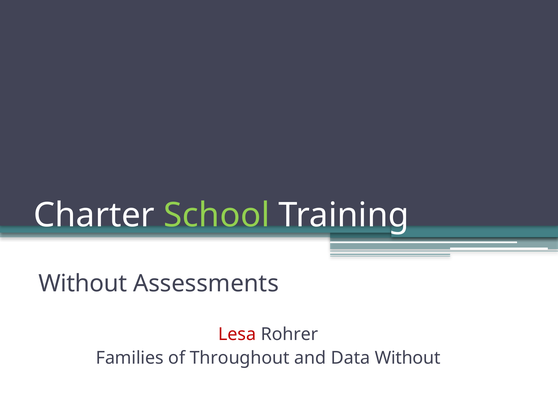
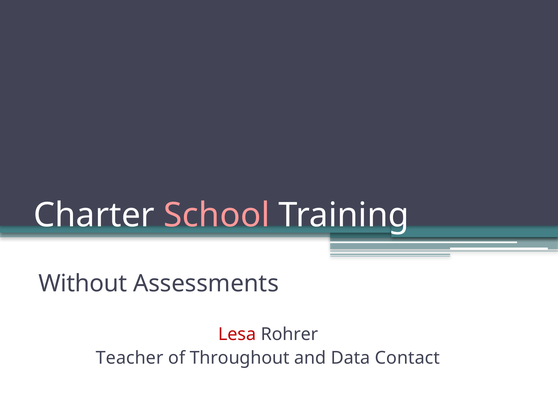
School colour: light green -> pink
Families: Families -> Teacher
Data Without: Without -> Contact
